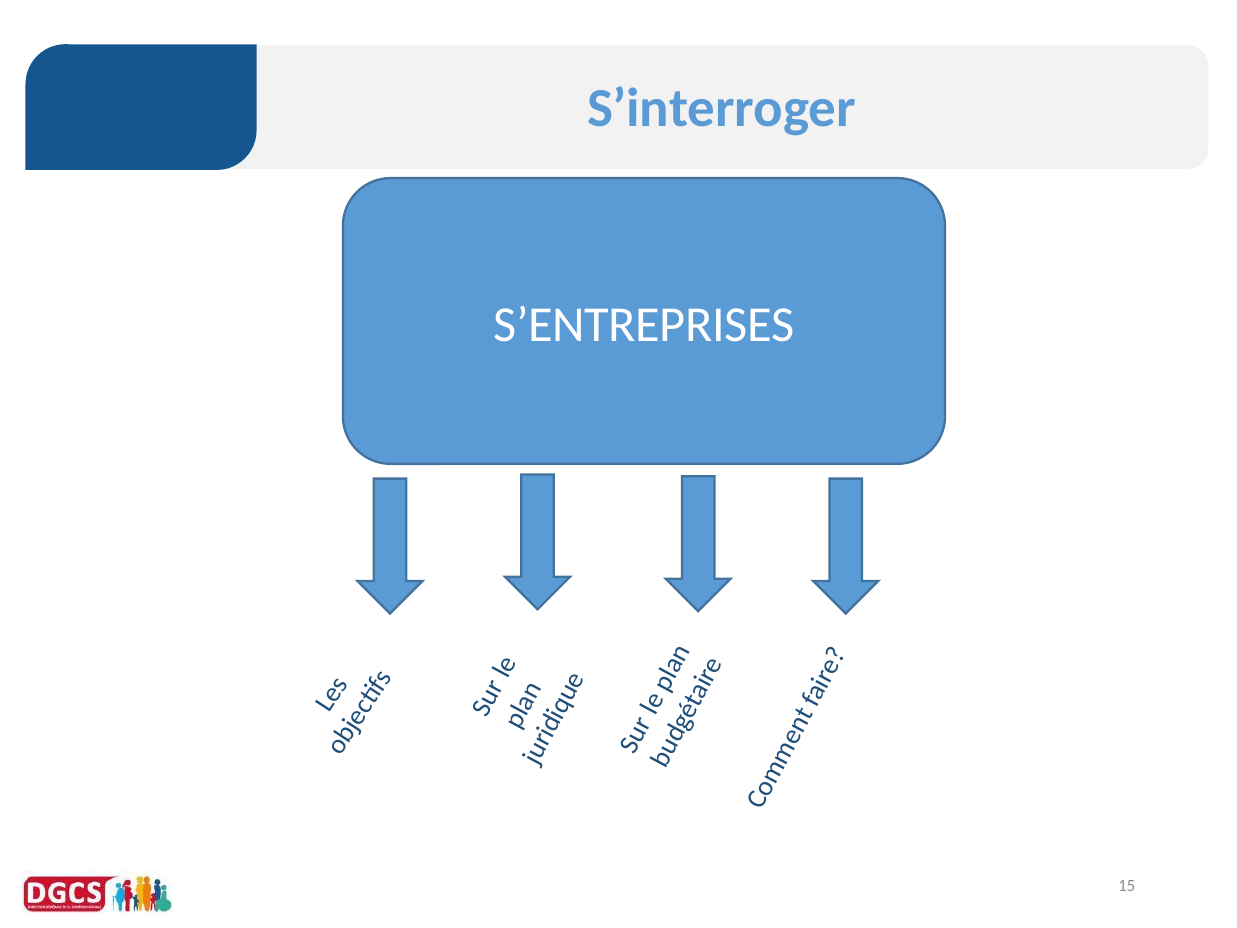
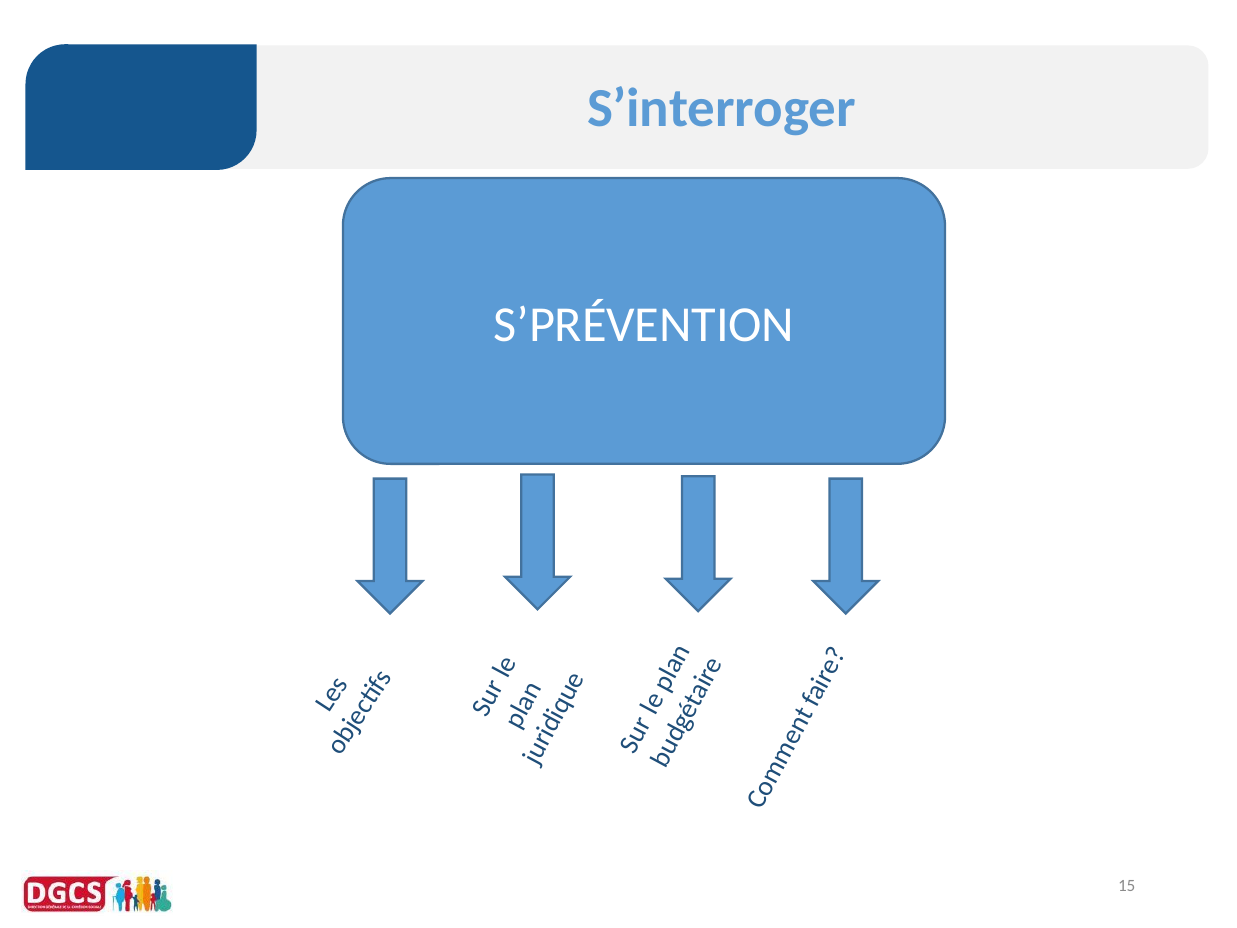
S’ENTREPRISES: S’ENTREPRISES -> S’PRÉVENTION
